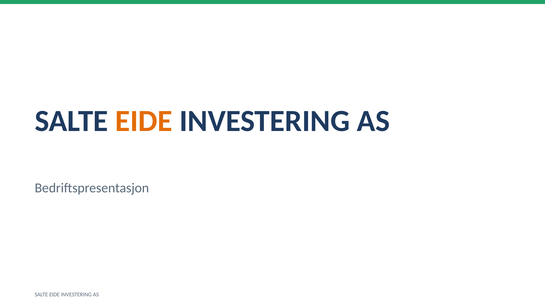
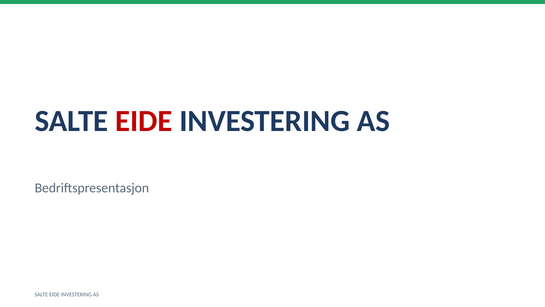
EIDE at (144, 121) colour: orange -> red
